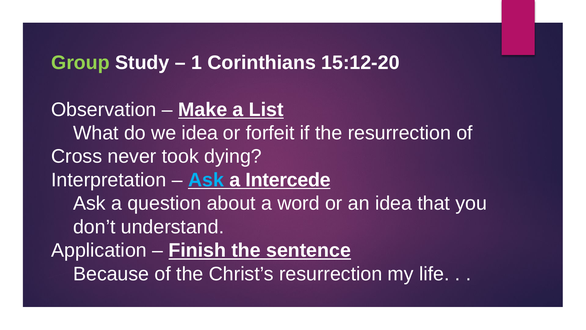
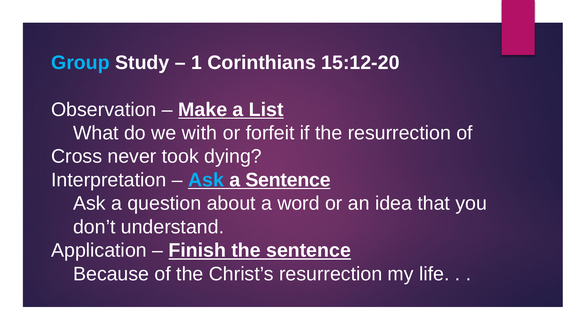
Group colour: light green -> light blue
we idea: idea -> with
a Intercede: Intercede -> Sentence
